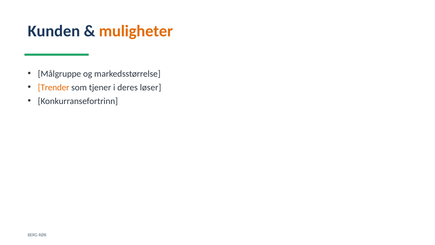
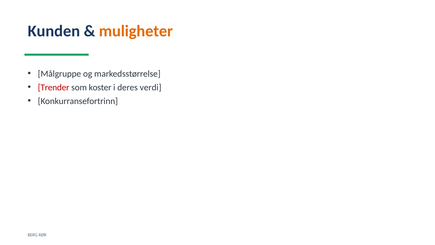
Trender colour: orange -> red
tjener: tjener -> koster
løser: løser -> verdi
